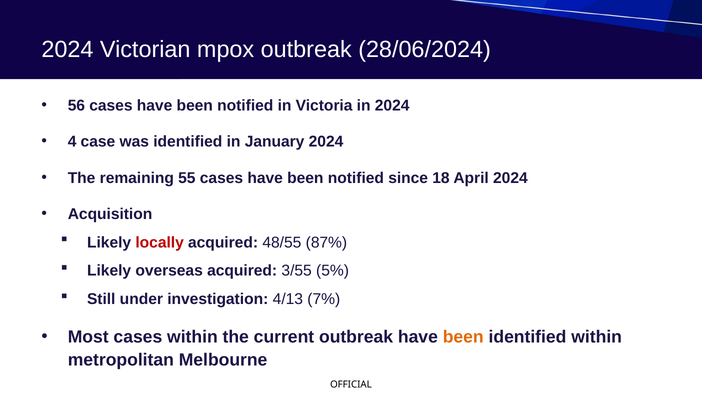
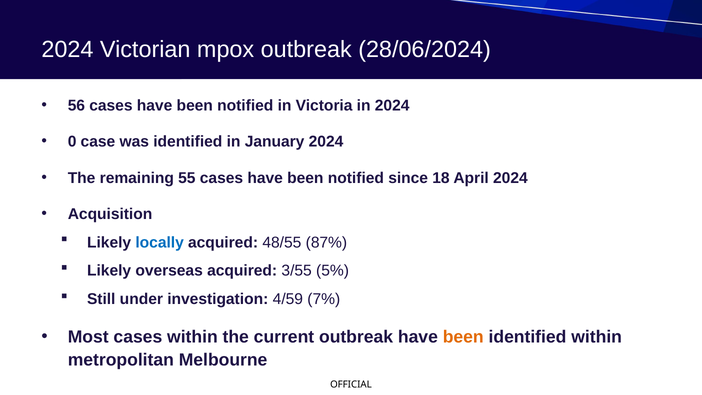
4: 4 -> 0
locally colour: red -> blue
4/13: 4/13 -> 4/59
